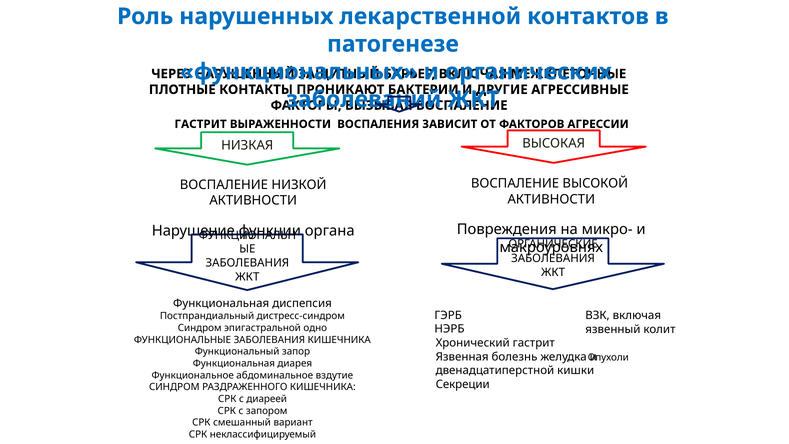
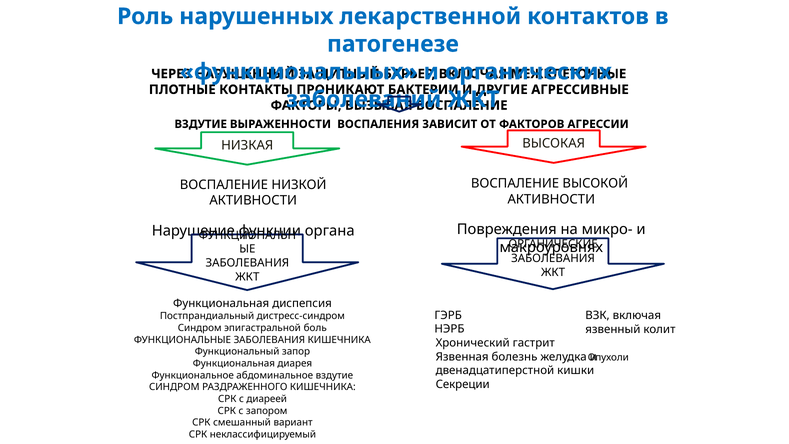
ГАСТРИТ at (201, 124): ГАСТРИТ -> ВЗДУТИЕ
одно: одно -> боль
